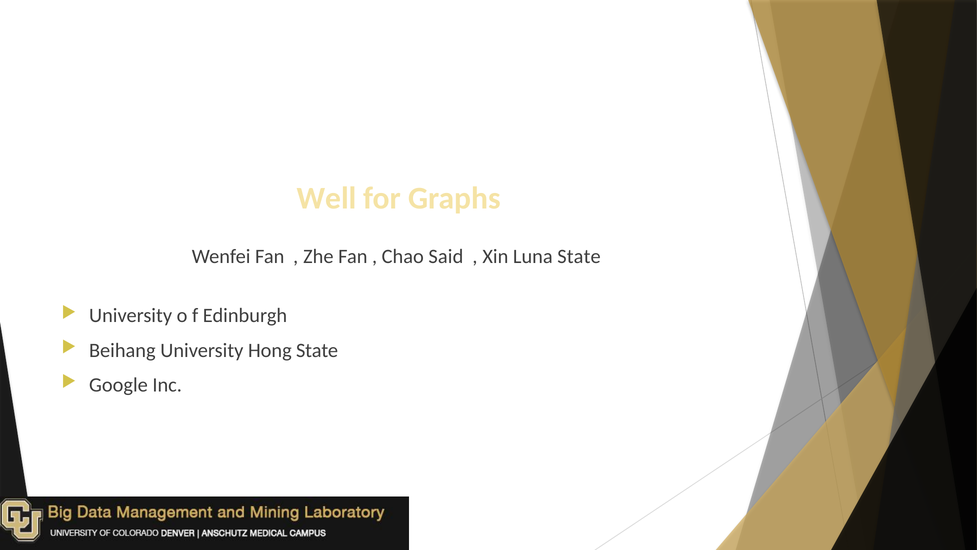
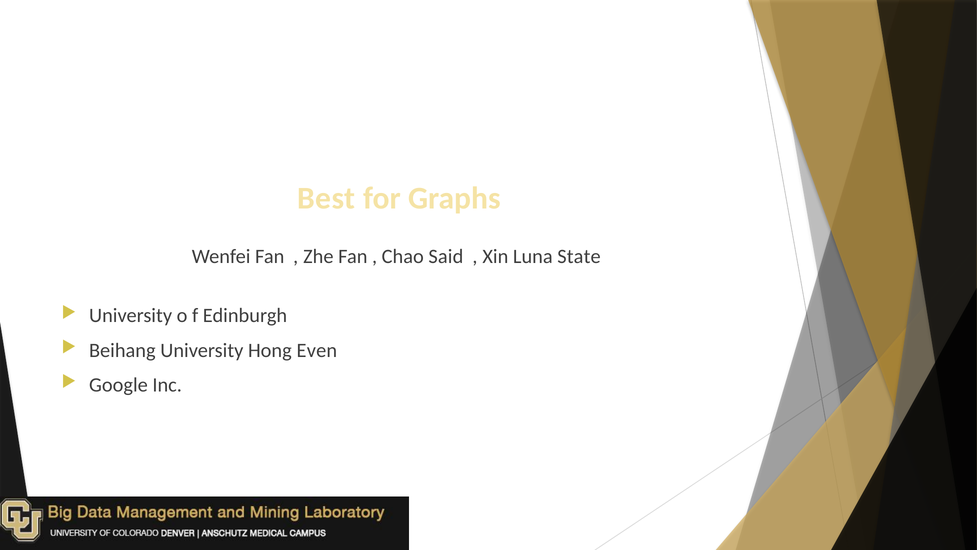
Well: Well -> Best
Hong State: State -> Even
